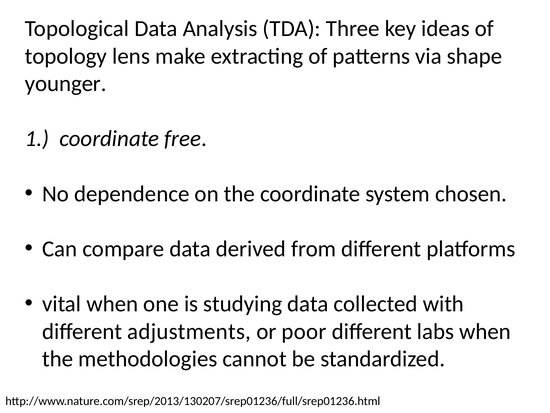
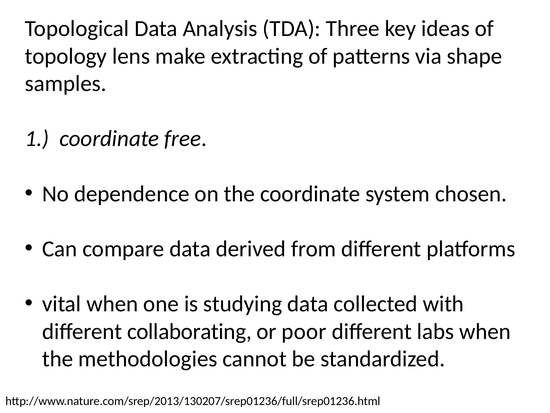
younger: younger -> samples
adjustments: adjustments -> collaborating
